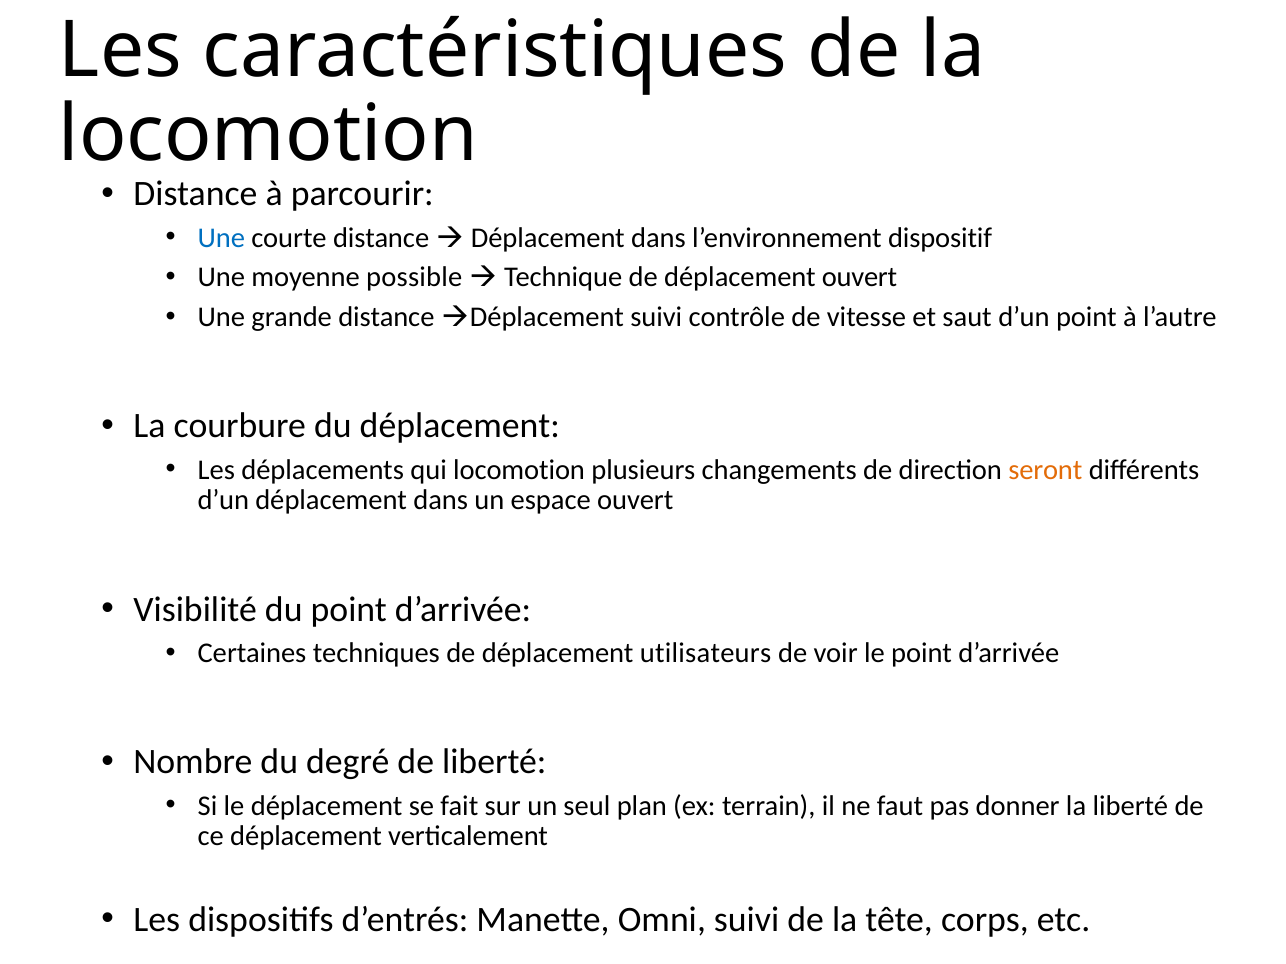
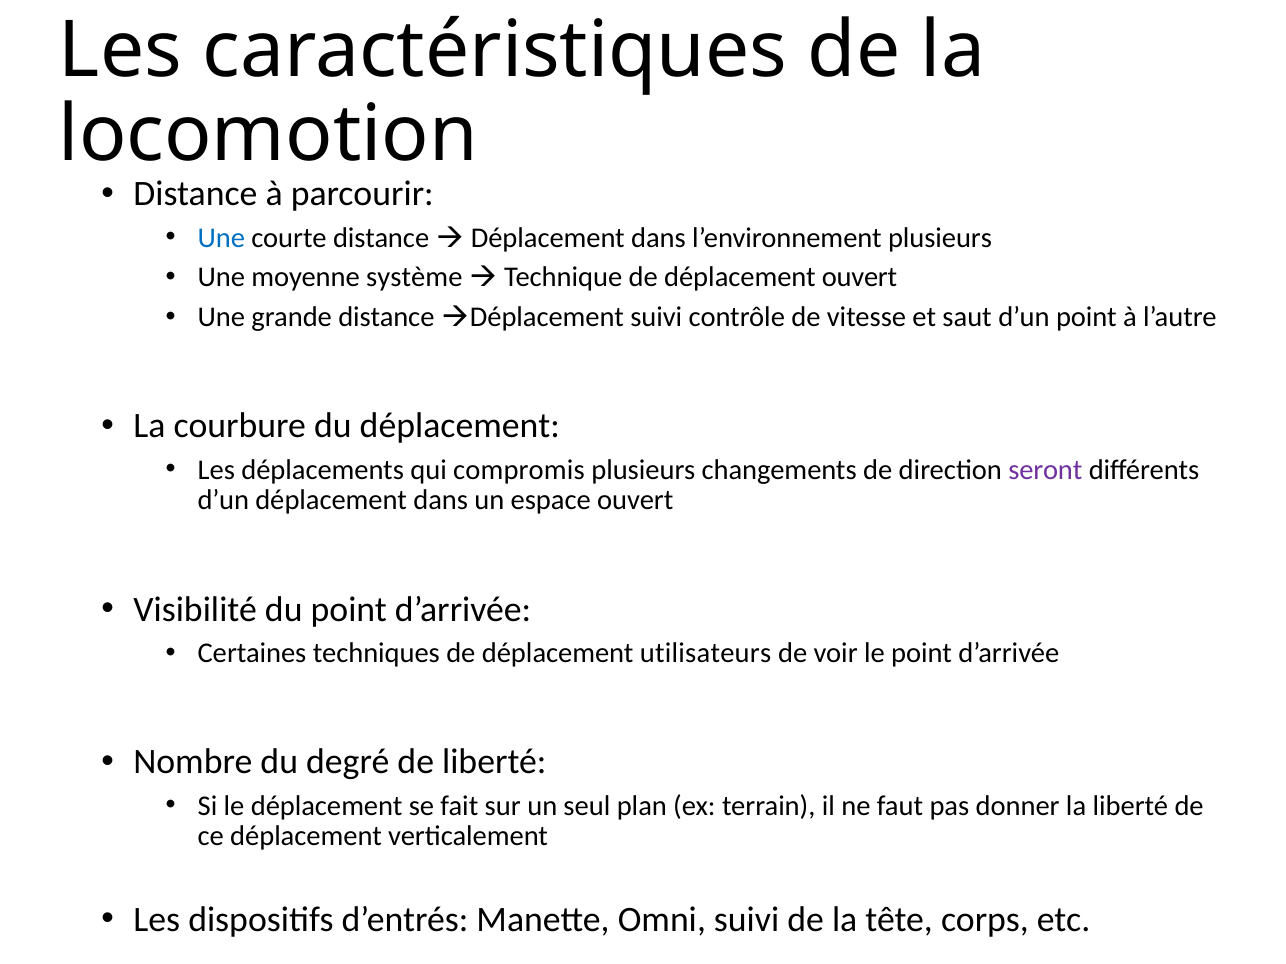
l’environnement dispositif: dispositif -> plusieurs
possible: possible -> système
qui locomotion: locomotion -> compromis
seront colour: orange -> purple
